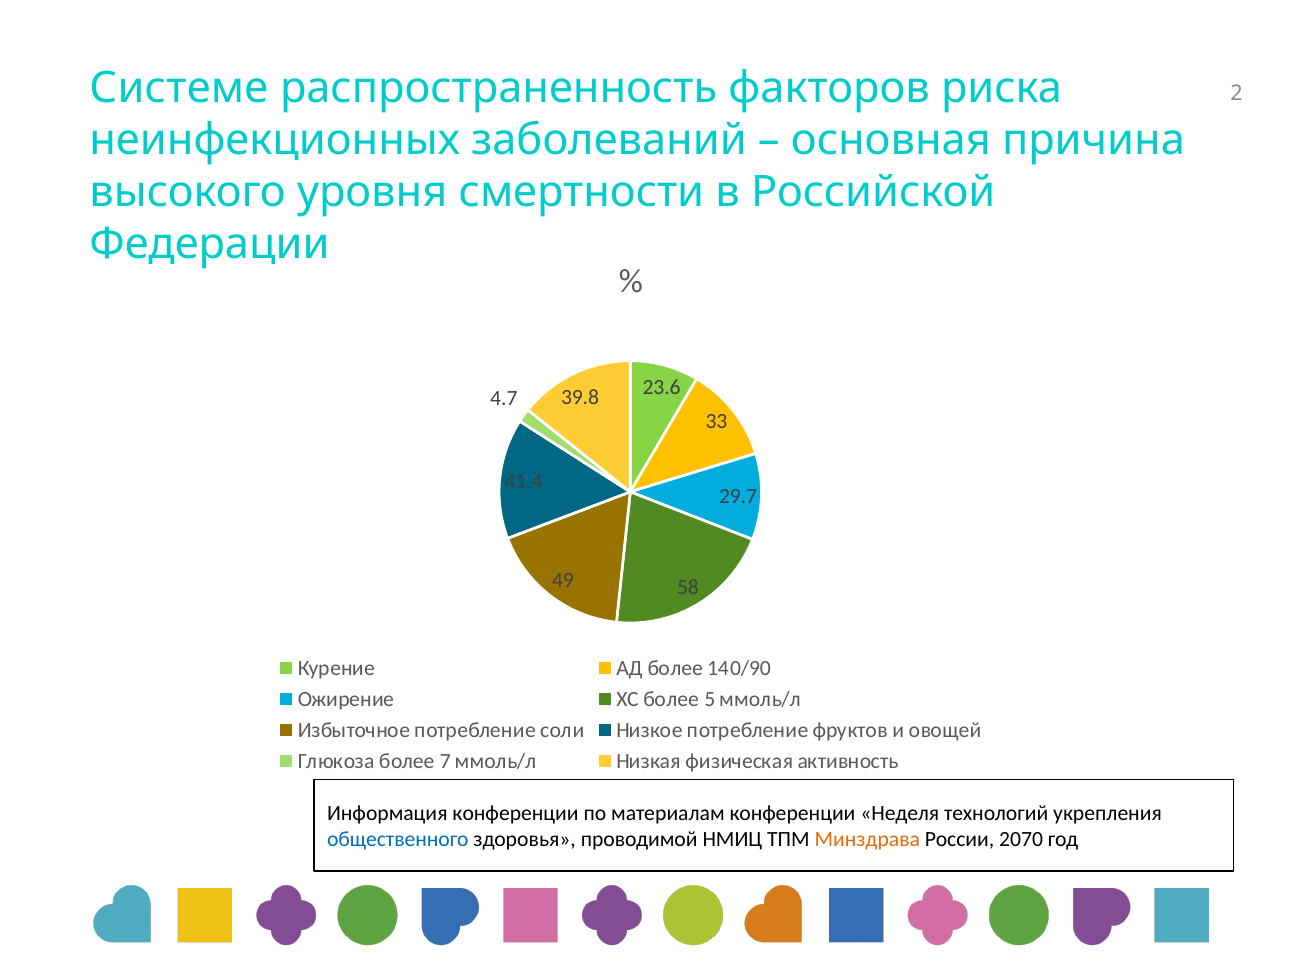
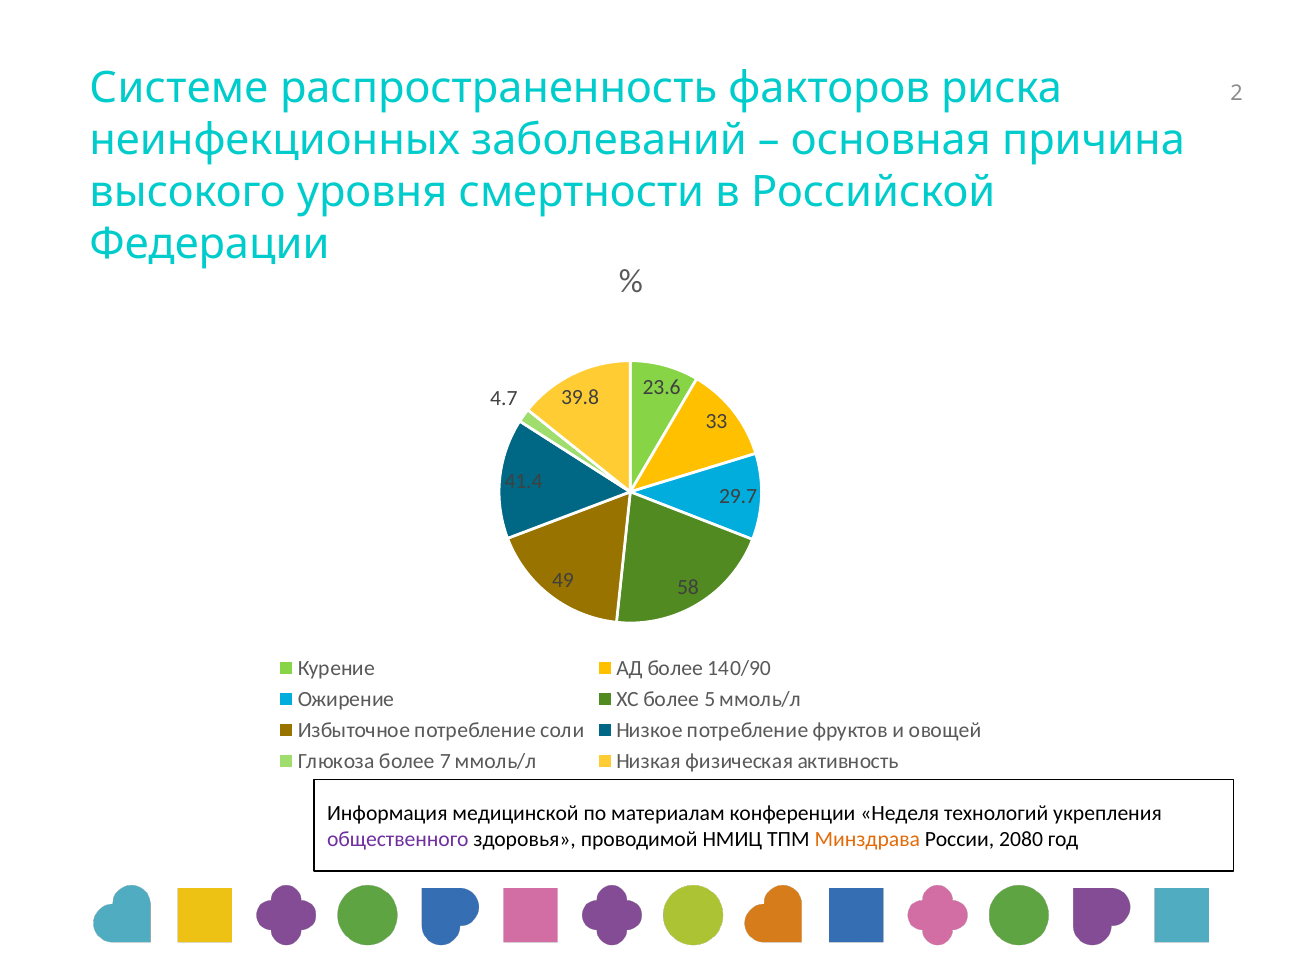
Информация конференции: конференции -> медицинской
общественного colour: blue -> purple
2070: 2070 -> 2080
